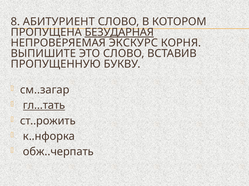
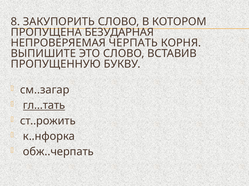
АБИТУРИЕНТ: АБИТУРИЕНТ -> ЗАКУПОРИТЬ
БЕЗУДАРНАЯ underline: present -> none
ЭКСКУРС: ЭКСКУРС -> ЧЕРПАТЬ
